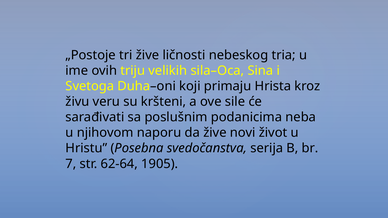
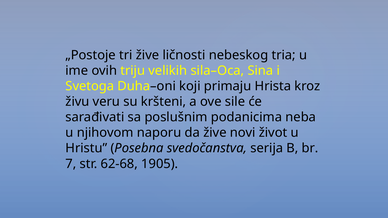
62-64: 62-64 -> 62-68
